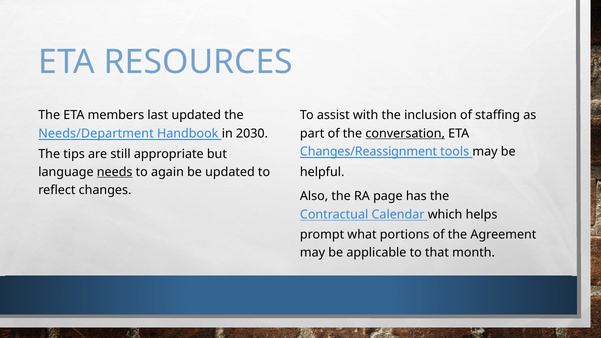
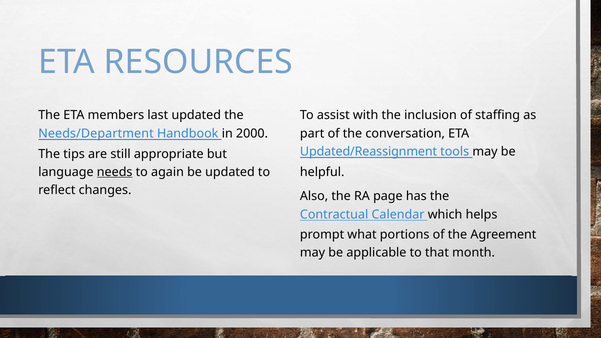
conversation underline: present -> none
2030: 2030 -> 2000
Changes/Reassignment: Changes/Reassignment -> Updated/Reassignment
